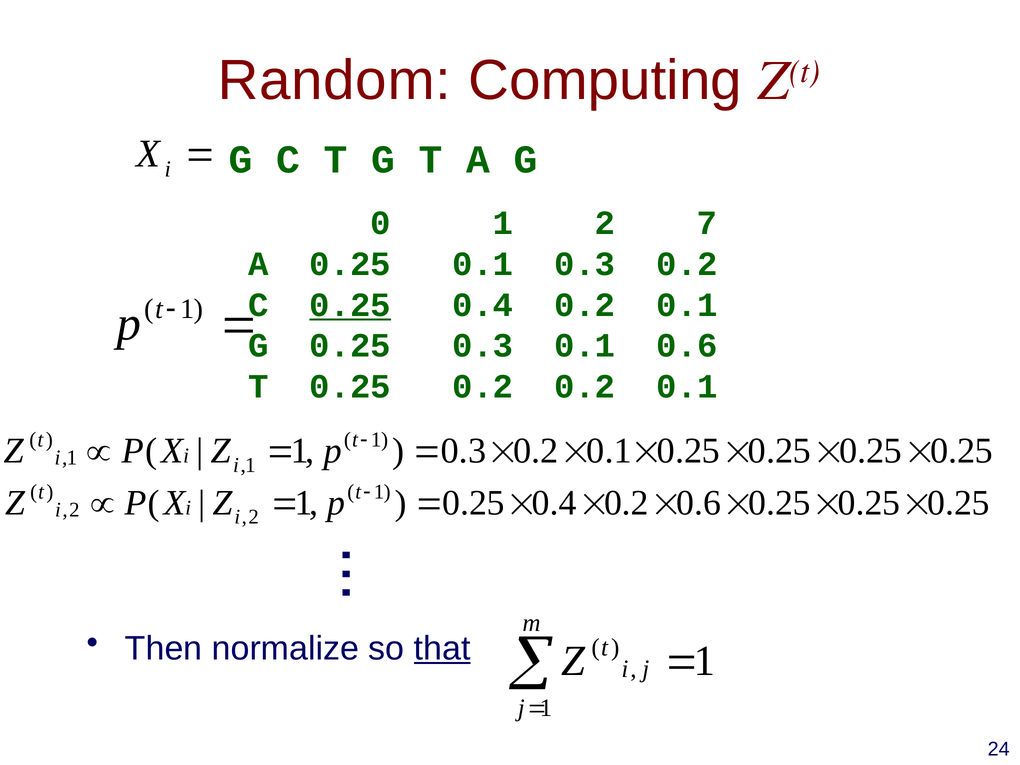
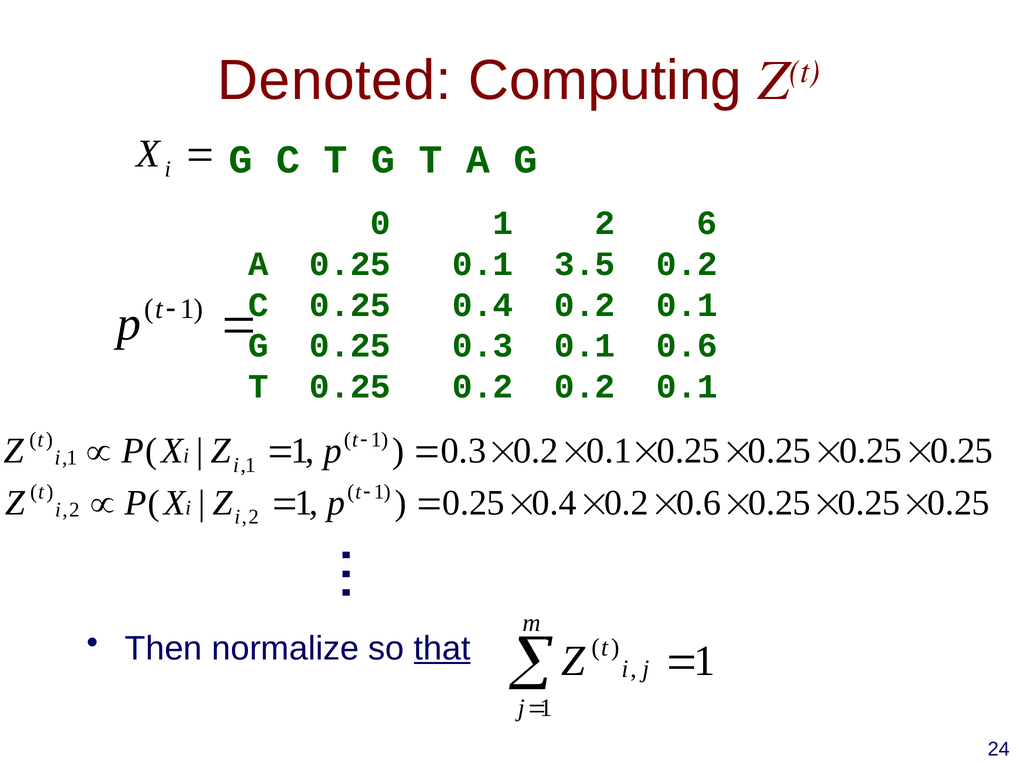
Random: Random -> Denoted
2 7: 7 -> 6
0.1 0.3: 0.3 -> 3.5
0.25 at (350, 305) underline: present -> none
